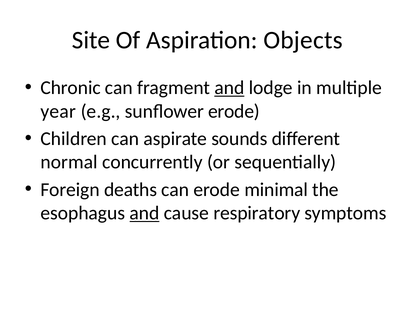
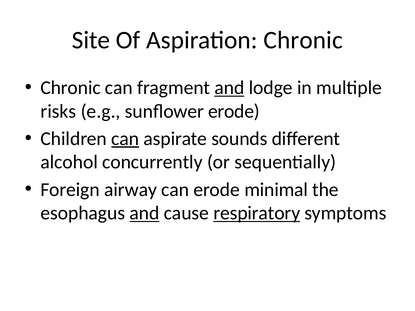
Aspiration Objects: Objects -> Chronic
year: year -> risks
can at (125, 139) underline: none -> present
normal: normal -> alcohol
deaths: deaths -> airway
respiratory underline: none -> present
